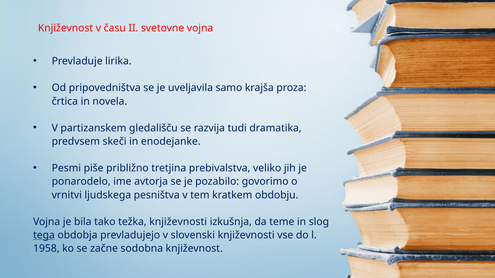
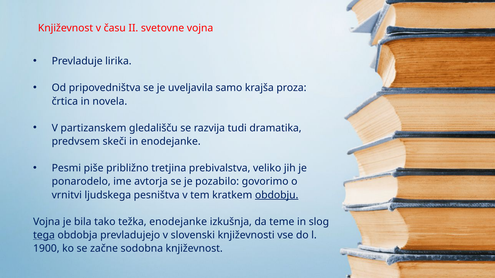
obdobju underline: none -> present
težka književnosti: književnosti -> enodejanke
1958: 1958 -> 1900
